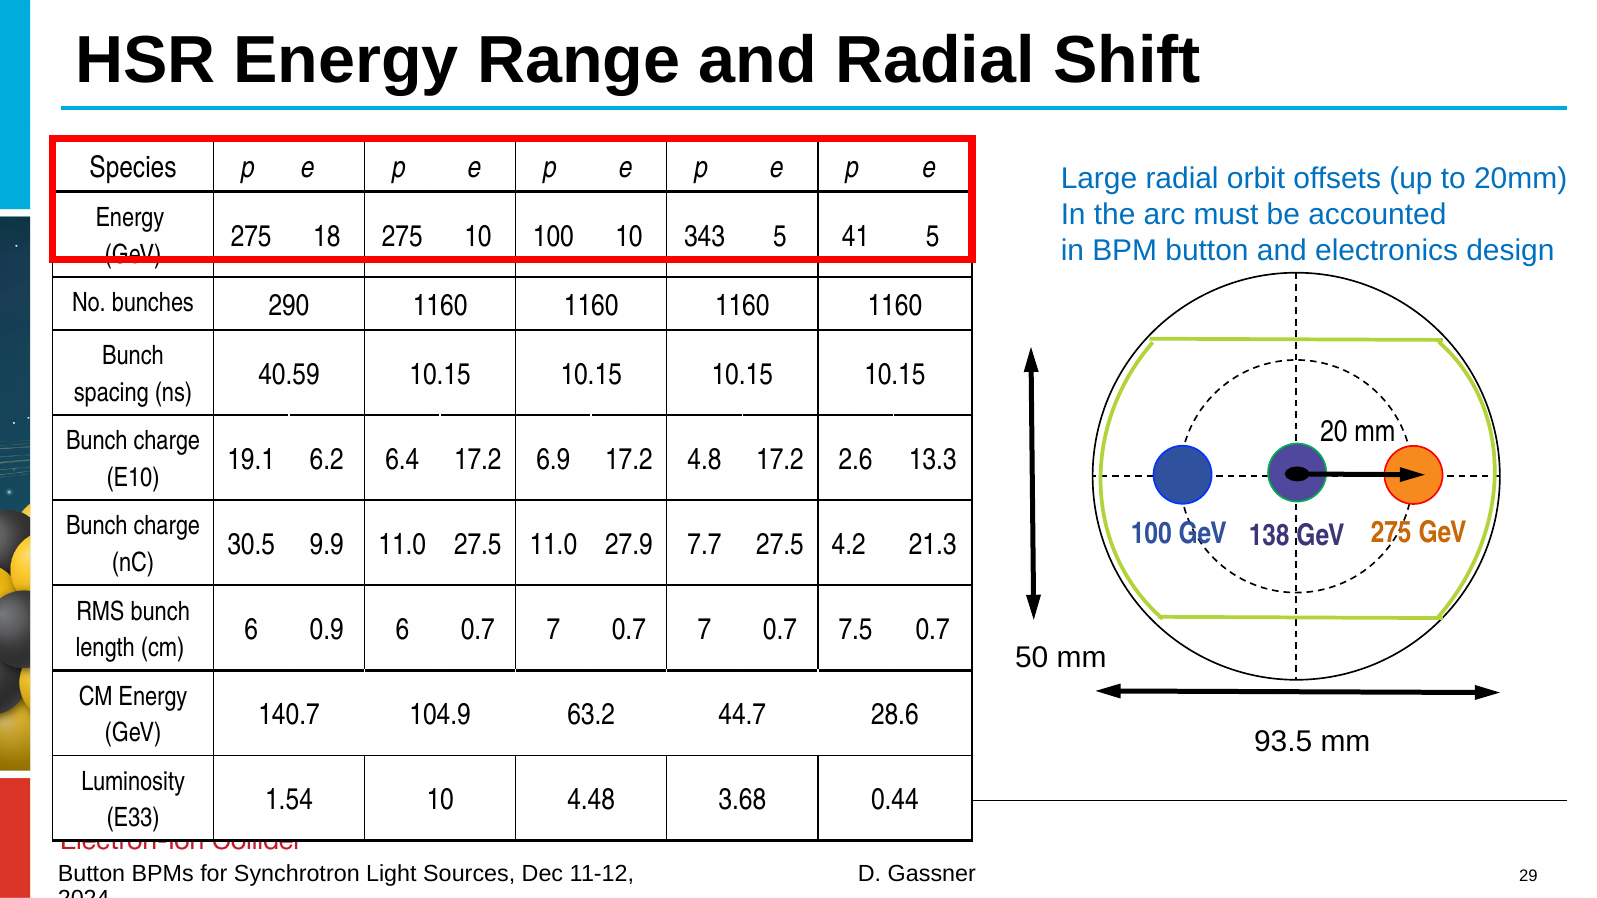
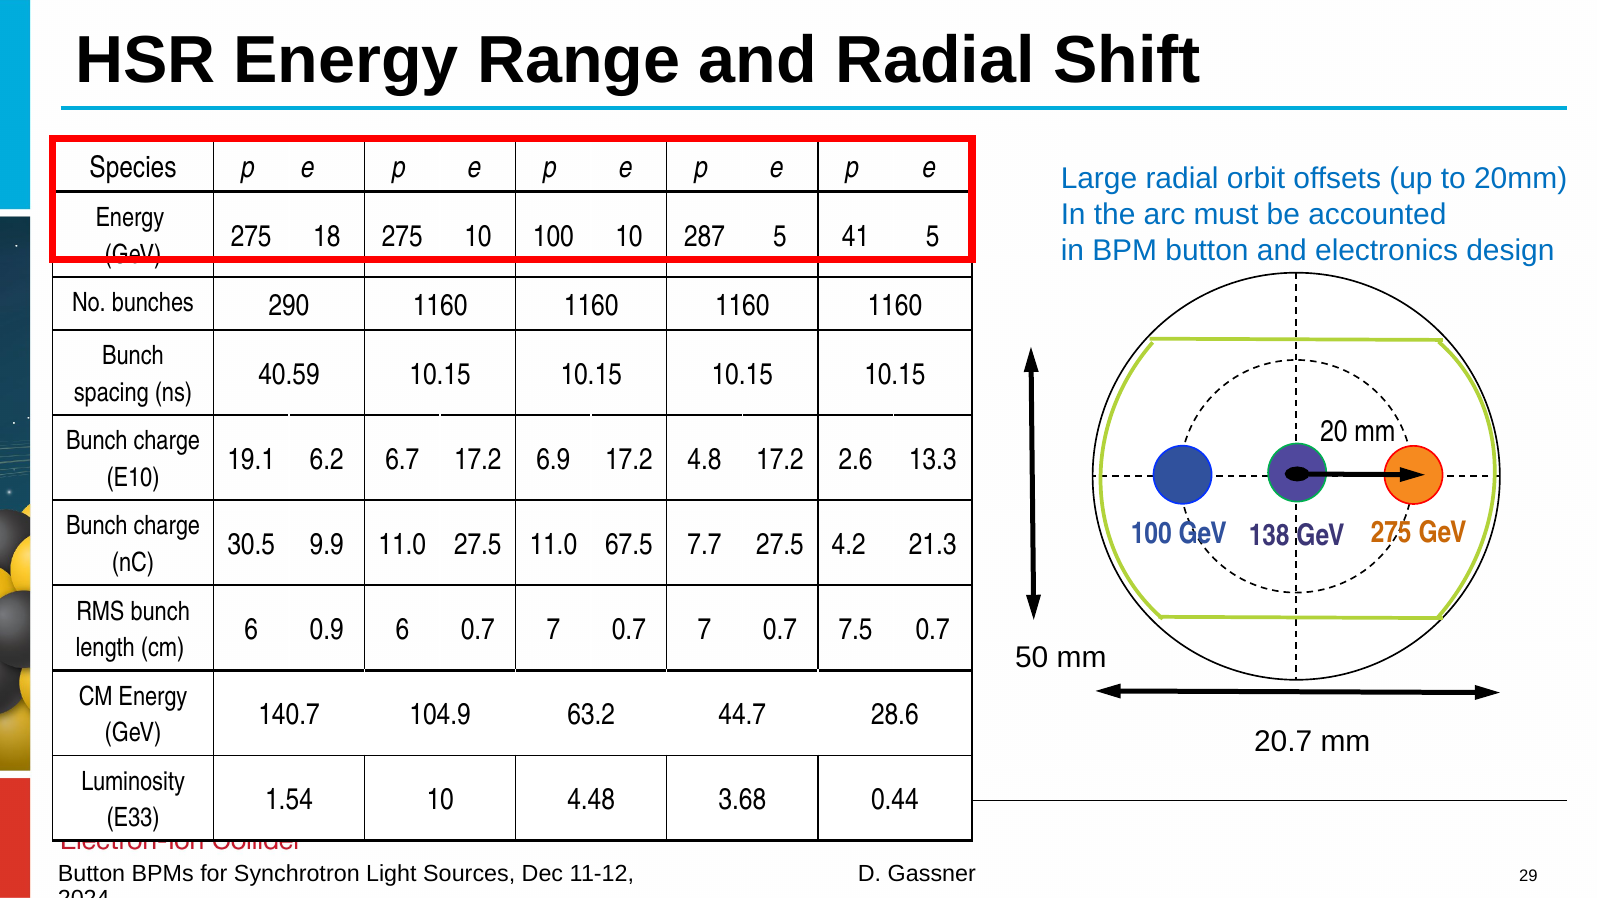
343: 343 -> 287
6.4: 6.4 -> 6.7
27.9: 27.9 -> 67.5
93.5: 93.5 -> 20.7
